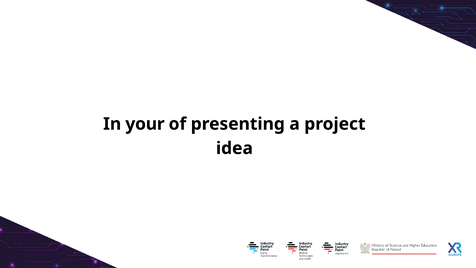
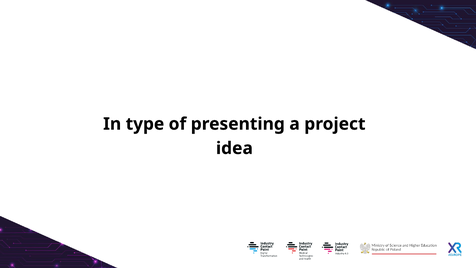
your: your -> type
